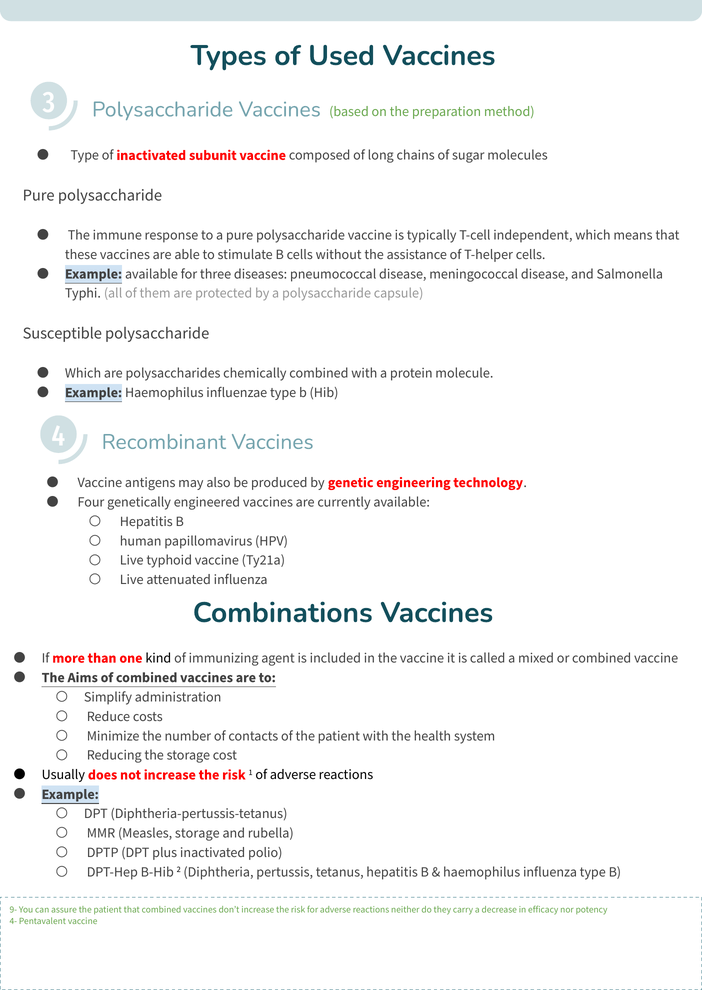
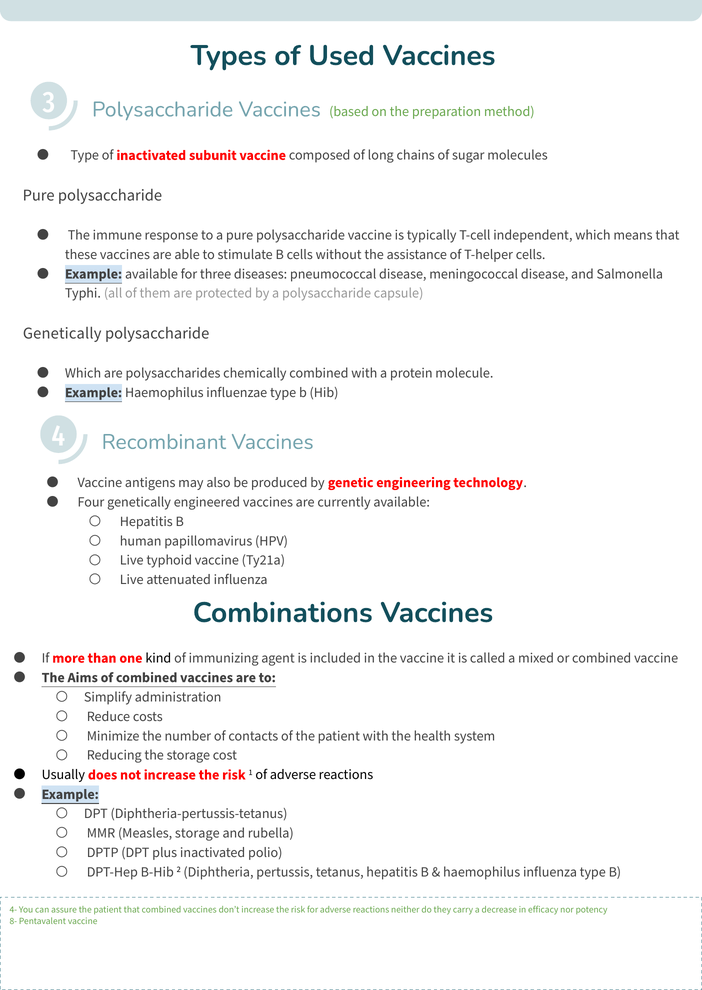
Susceptible at (62, 333): Susceptible -> Genetically
9-: 9- -> 4-
4-: 4- -> 8-
